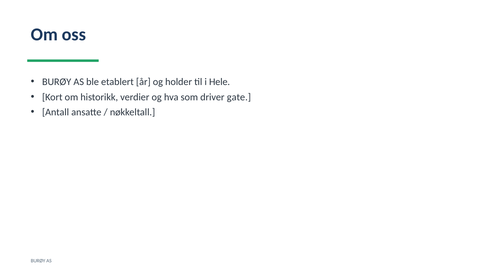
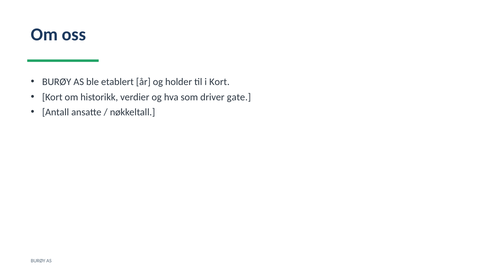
i Hele: Hele -> Kort
